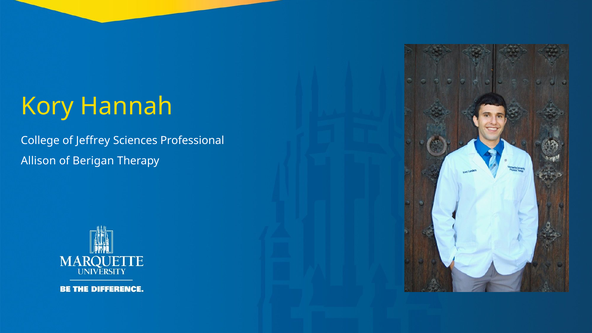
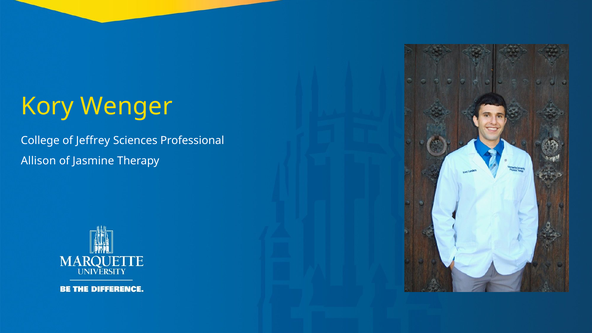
Hannah: Hannah -> Wenger
Berigan: Berigan -> Jasmine
